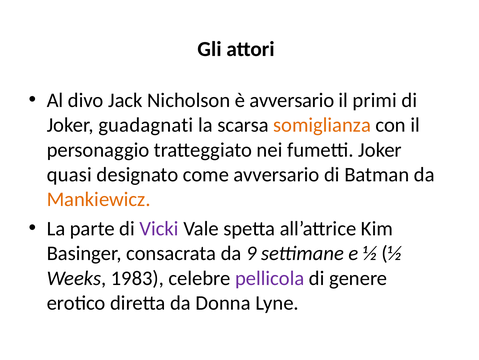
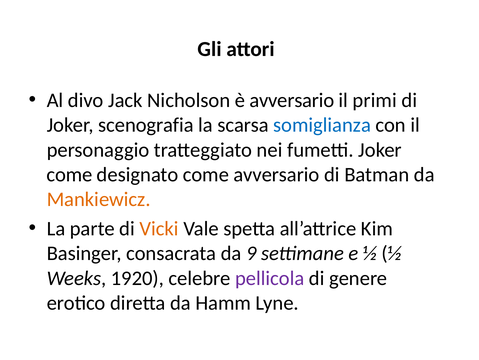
guadagnati: guadagnati -> scenografia
somiglianza colour: orange -> blue
quasi at (69, 174): quasi -> come
Vicki colour: purple -> orange
1983: 1983 -> 1920
Donna: Donna -> Hamm
